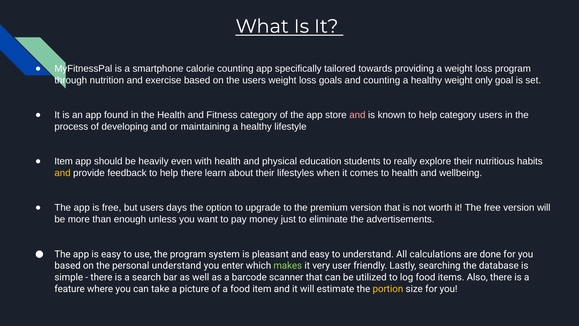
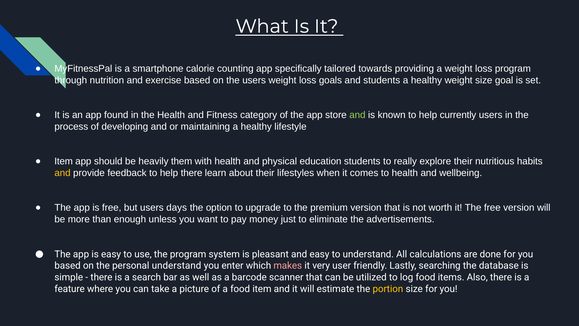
and counting: counting -> students
weight only: only -> size
and at (357, 115) colour: pink -> light green
help category: category -> currently
even: even -> them
makes colour: light green -> pink
